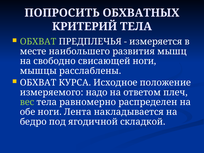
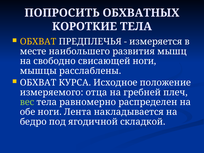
КРИТЕРИЙ: КРИТЕРИЙ -> КОРОТКИЕ
ОБХВАТ at (38, 42) colour: light green -> yellow
надо: надо -> отца
ответом: ответом -> гребней
